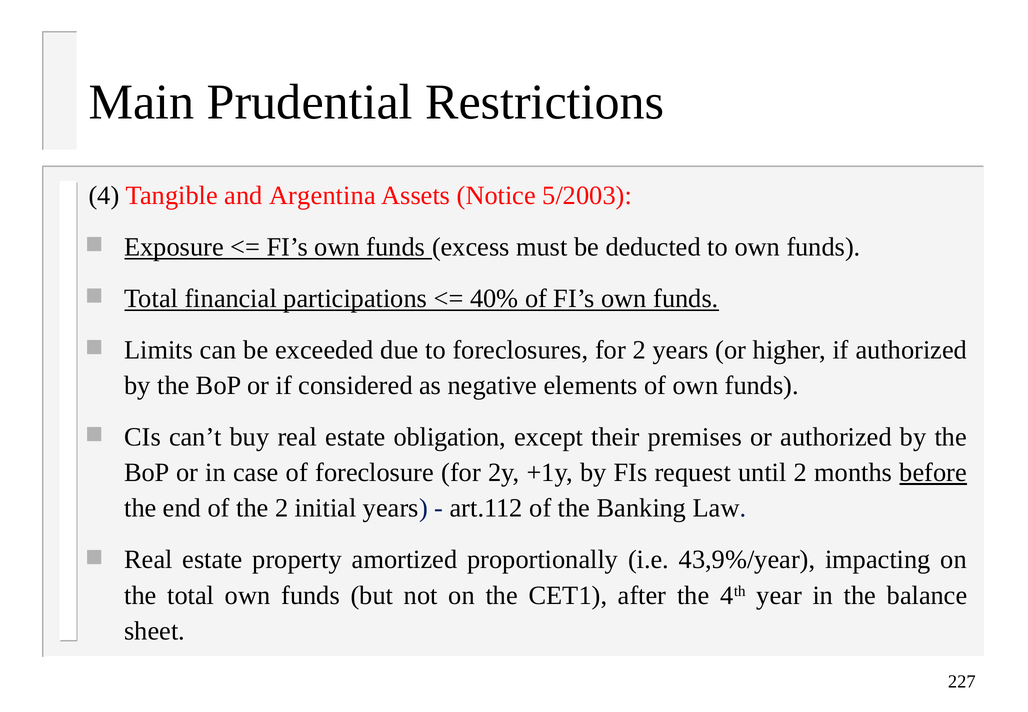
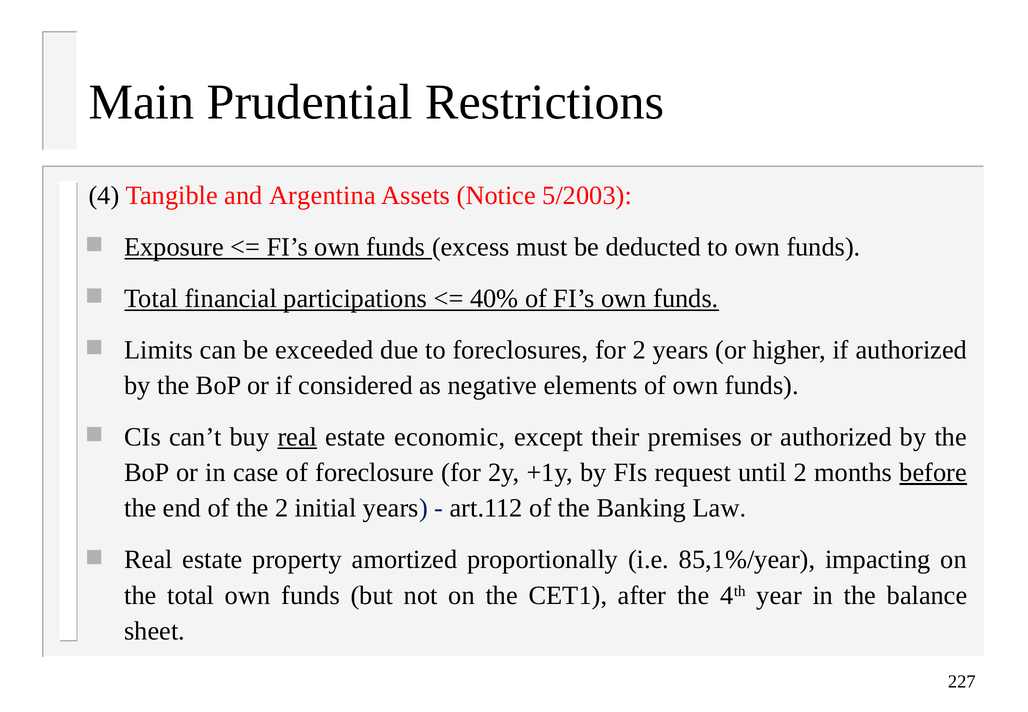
real at (297, 437) underline: none -> present
obligation: obligation -> economic
43,9%/year: 43,9%/year -> 85,1%/year
